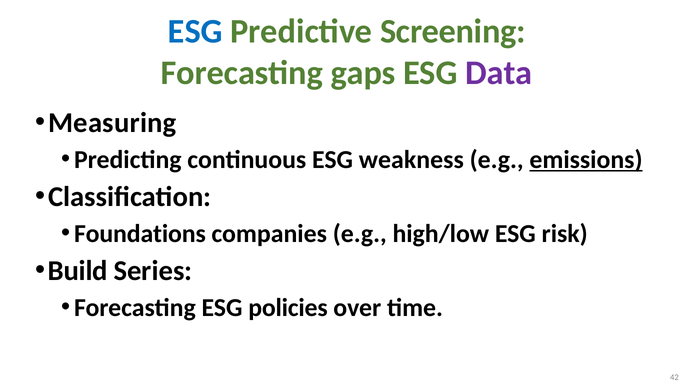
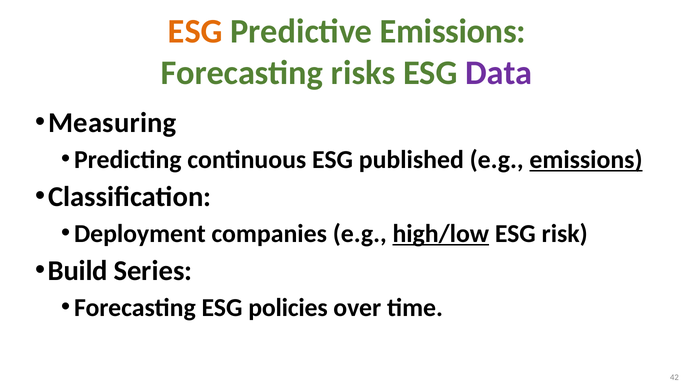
ESG at (195, 32) colour: blue -> orange
Predictive Screening: Screening -> Emissions
gaps: gaps -> risks
weakness: weakness -> published
Foundations: Foundations -> Deployment
high/low underline: none -> present
